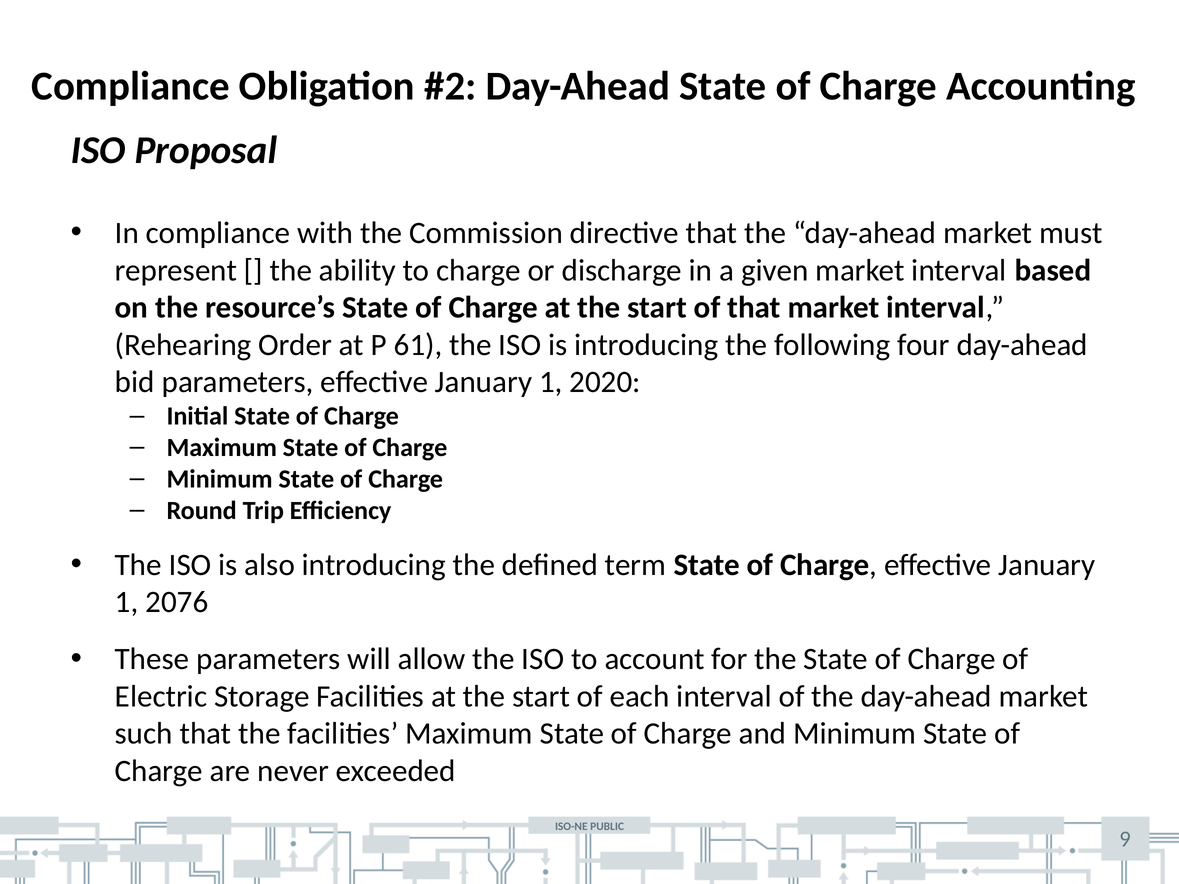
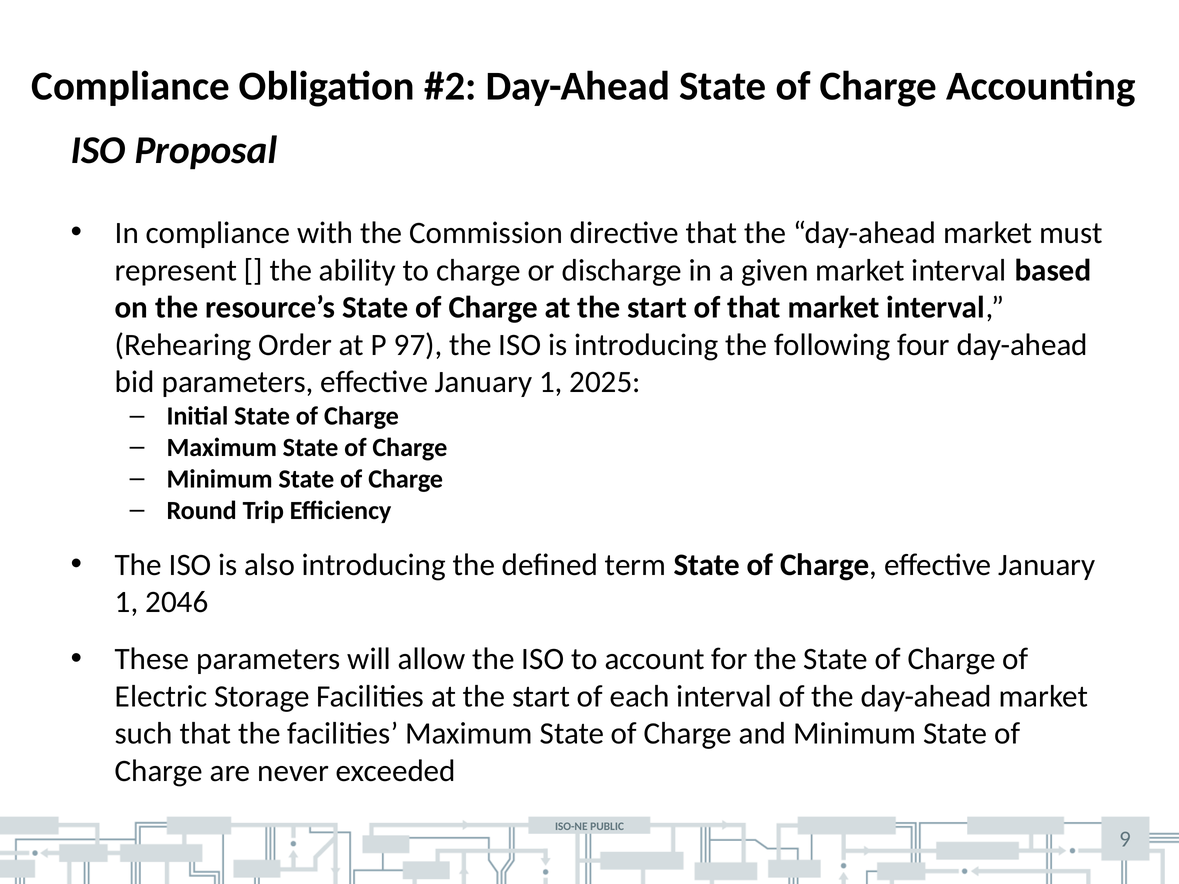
61: 61 -> 97
2020: 2020 -> 2025
2076: 2076 -> 2046
